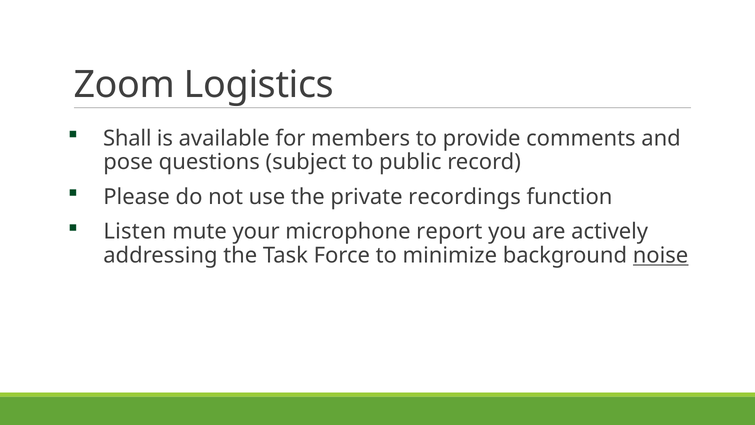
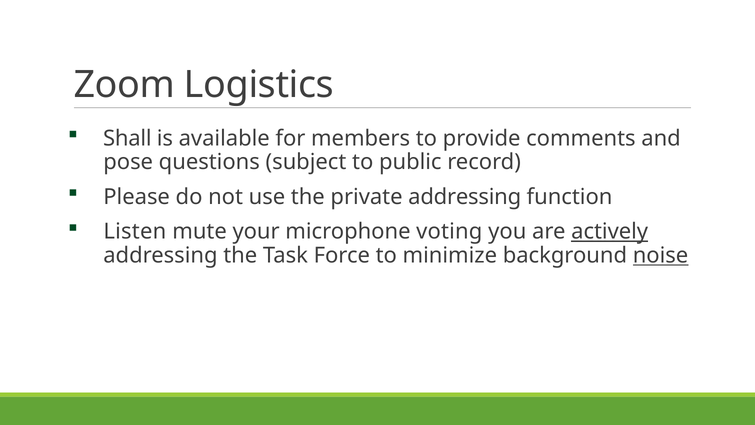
private recordings: recordings -> addressing
report: report -> voting
actively underline: none -> present
